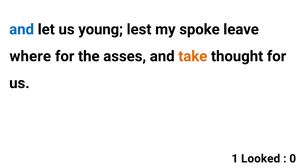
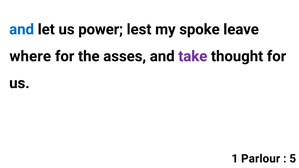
young: young -> power
take colour: orange -> purple
Looked: Looked -> Parlour
0: 0 -> 5
